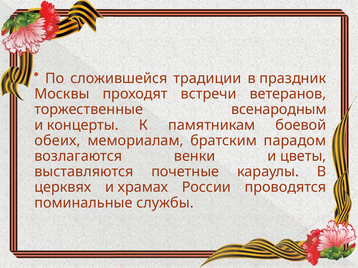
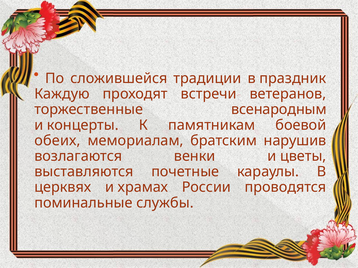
Москвы: Москвы -> Каждую
парадом: парадом -> нарушив
